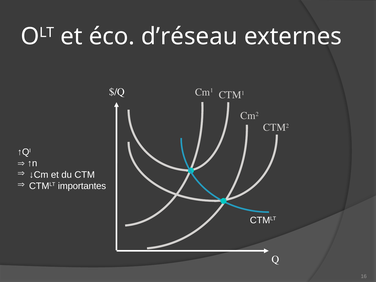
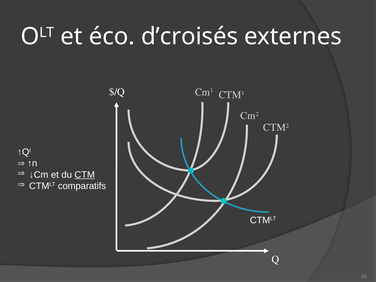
d’réseau: d’réseau -> d’croisés
CTM underline: none -> present
importantes: importantes -> comparatifs
